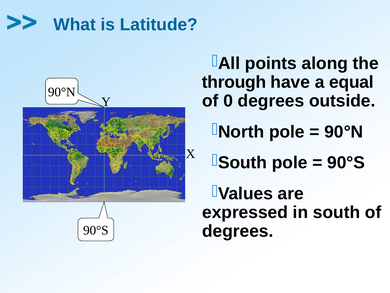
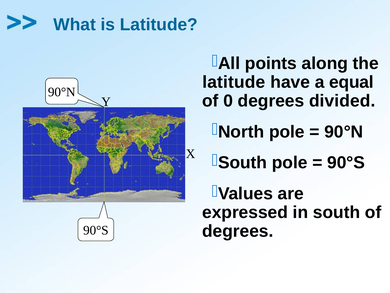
through at (234, 82): through -> latitude
outside: outside -> divided
